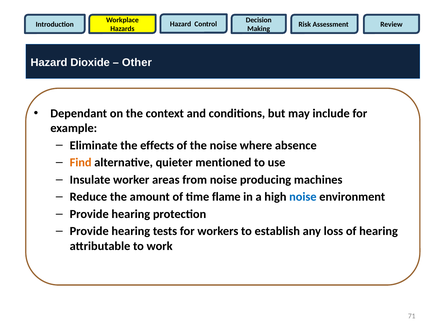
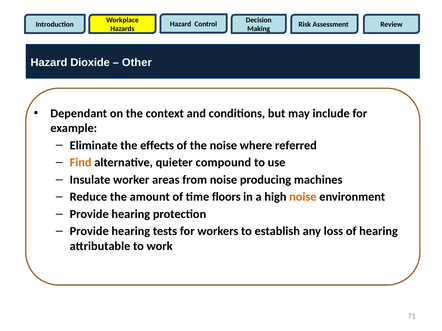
absence: absence -> referred
mentioned: mentioned -> compound
flame: flame -> floors
noise at (303, 197) colour: blue -> orange
